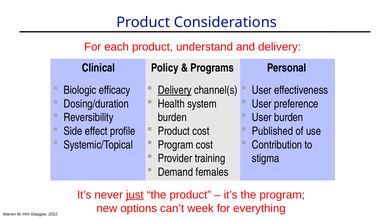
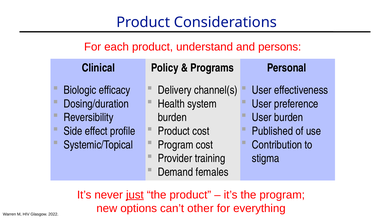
and delivery: delivery -> persons
Delivery at (175, 90) underline: present -> none
week: week -> other
